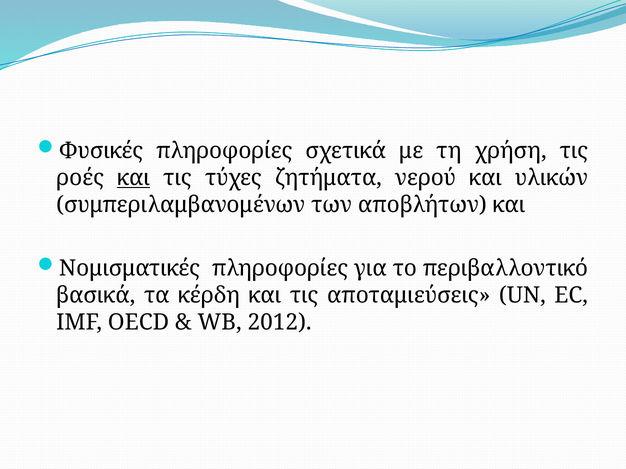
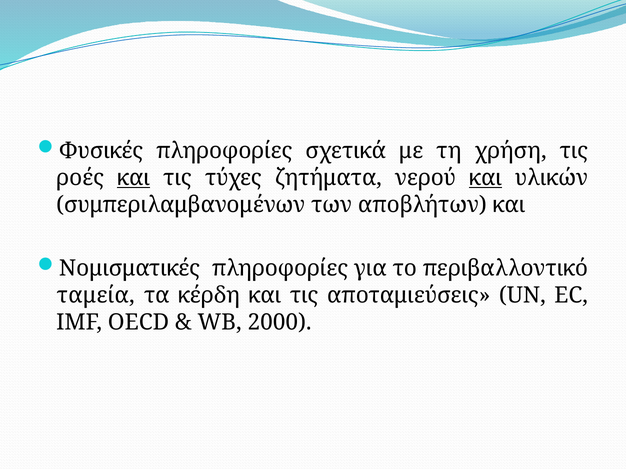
και at (485, 178) underline: none -> present
βασικά: βασικά -> ταμεία
2012: 2012 -> 2000
